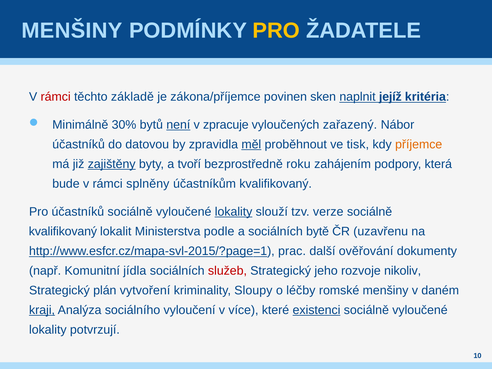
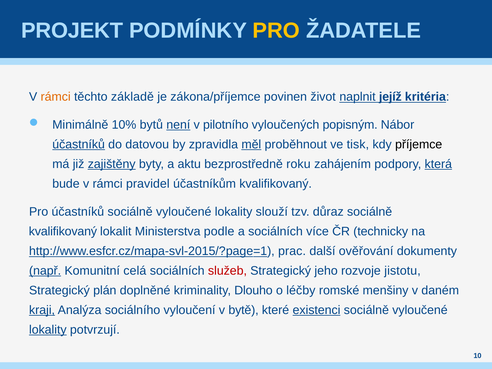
MENŠINY at (72, 31): MENŠINY -> PROJEKT
rámci at (56, 97) colour: red -> orange
sken: sken -> život
30%: 30% -> 10%
zpracuje: zpracuje -> pilotního
zařazený: zařazený -> popisným
účastníků at (79, 144) underline: none -> present
příjemce colour: orange -> black
tvoří: tvoří -> aktu
která underline: none -> present
splněny: splněny -> pravidel
lokality at (234, 212) underline: present -> none
verze: verze -> důraz
bytě: bytě -> více
uzavřenu: uzavřenu -> technicky
např underline: none -> present
jídla: jídla -> celá
nikoliv: nikoliv -> jistotu
vytvoření: vytvoření -> doplněné
Sloupy: Sloupy -> Dlouho
více: více -> bytě
lokality at (48, 330) underline: none -> present
